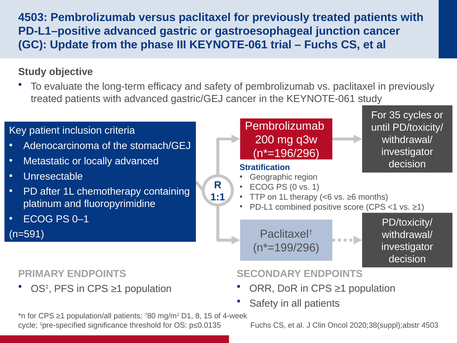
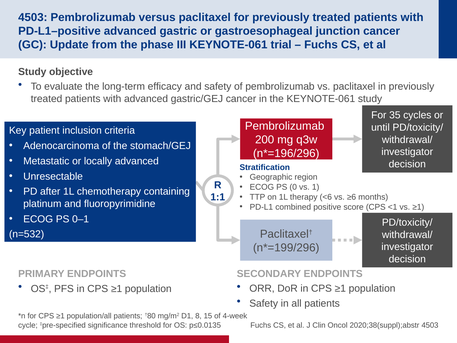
n=591: n=591 -> n=532
